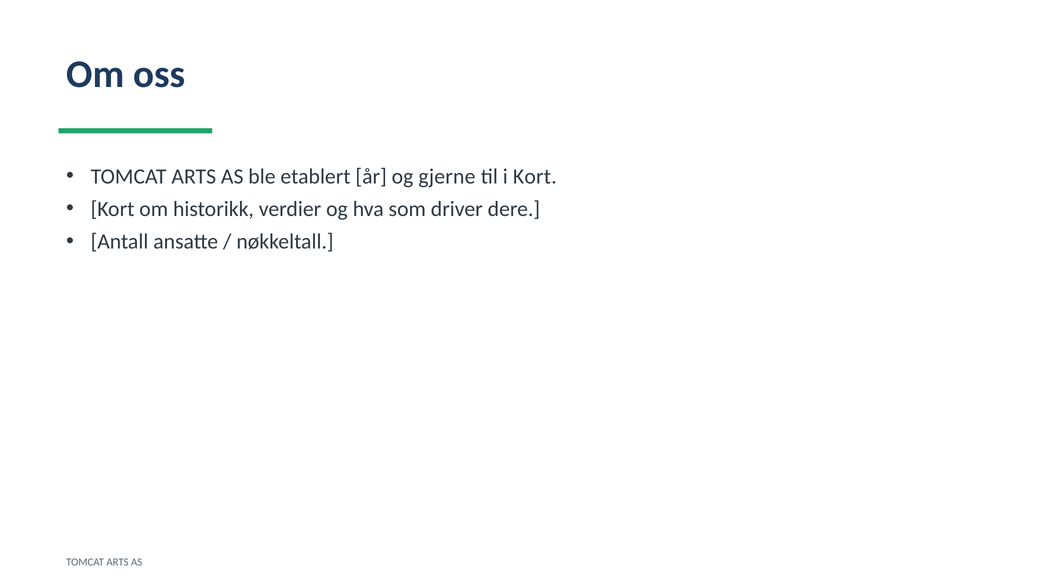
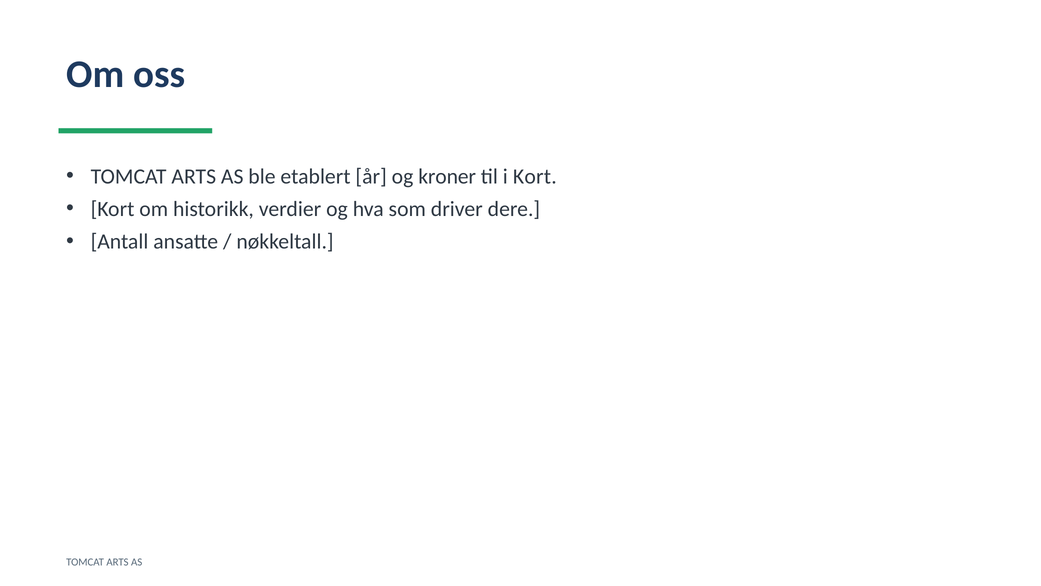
gjerne: gjerne -> kroner
